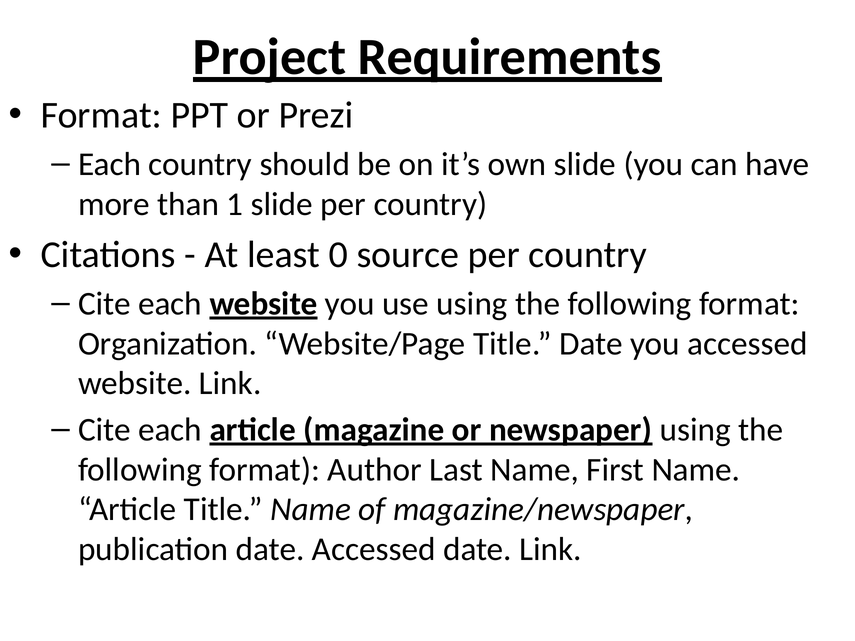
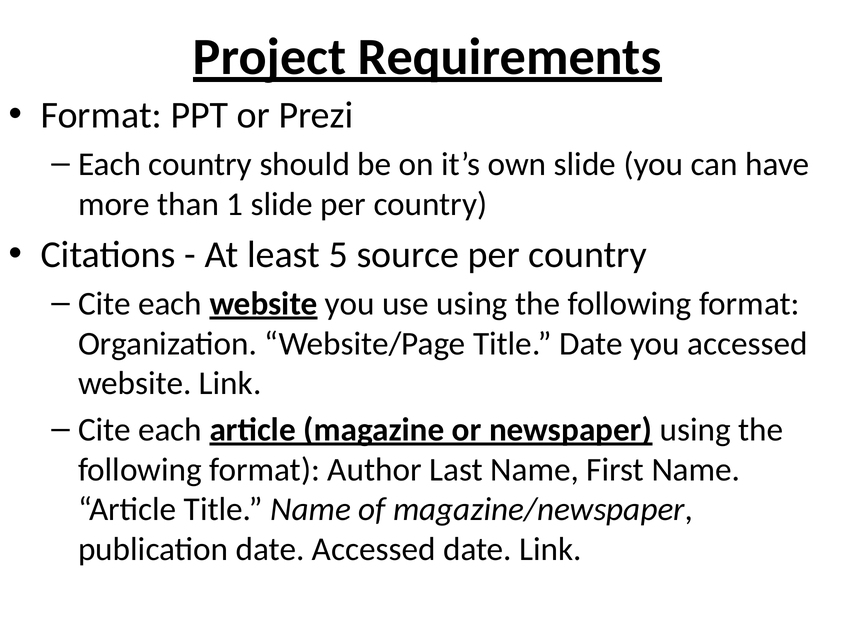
0: 0 -> 5
